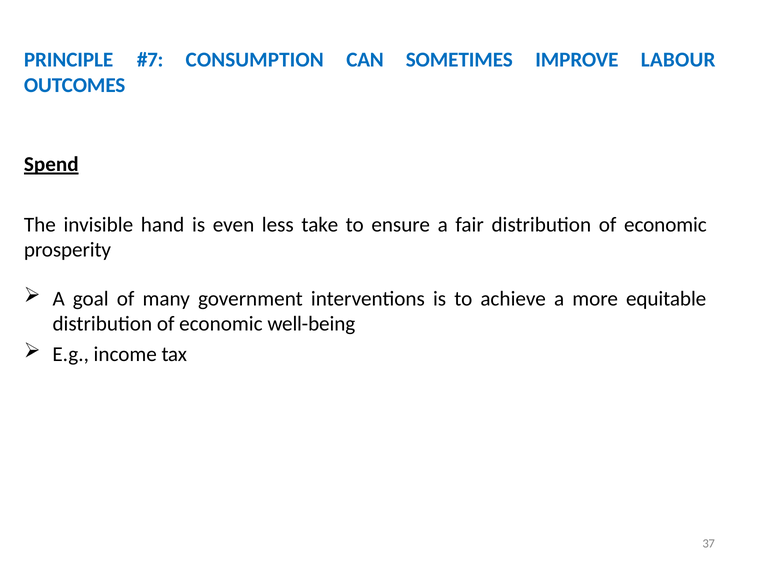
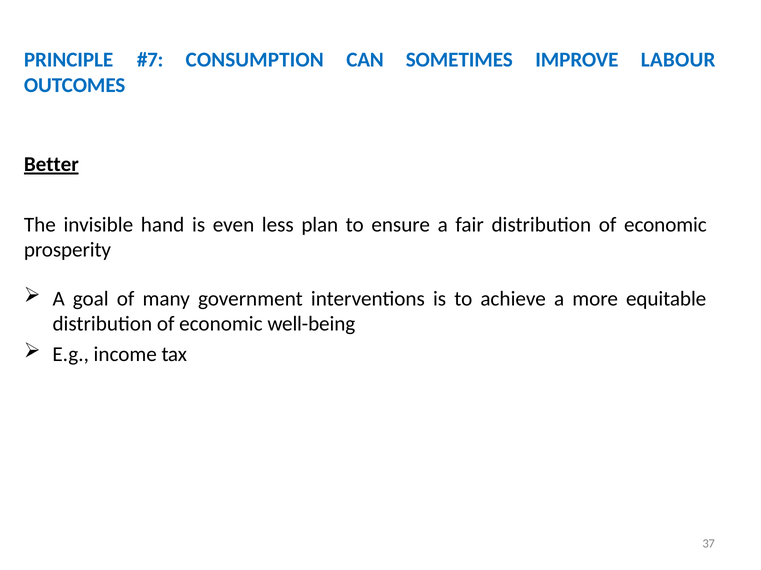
Spend: Spend -> Better
take: take -> plan
